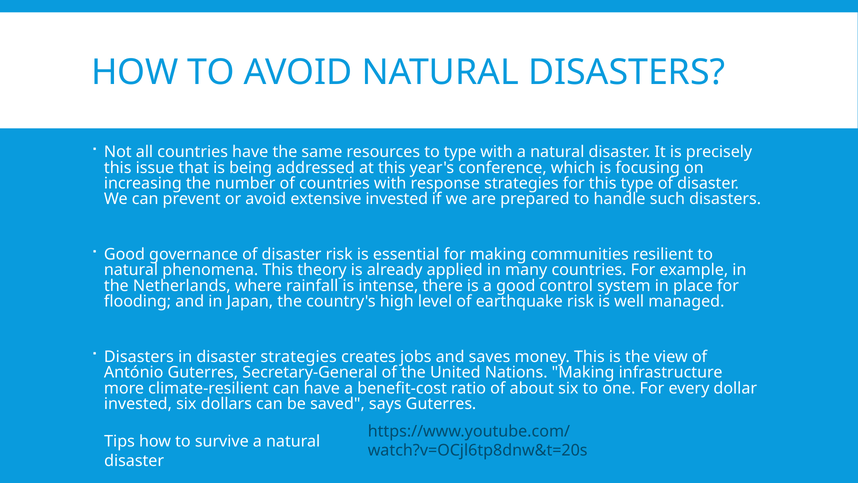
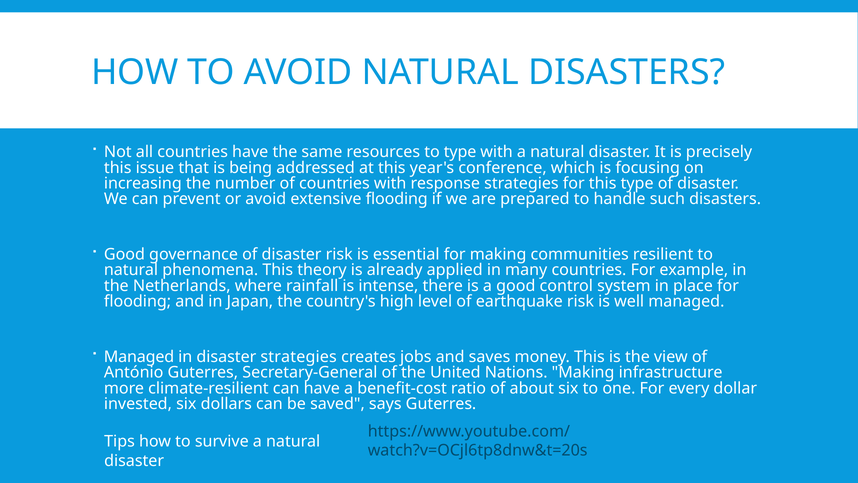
extensive invested: invested -> flooding
Disasters at (139, 357): Disasters -> Managed
